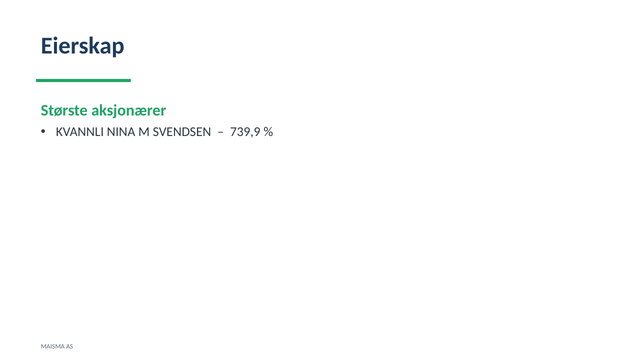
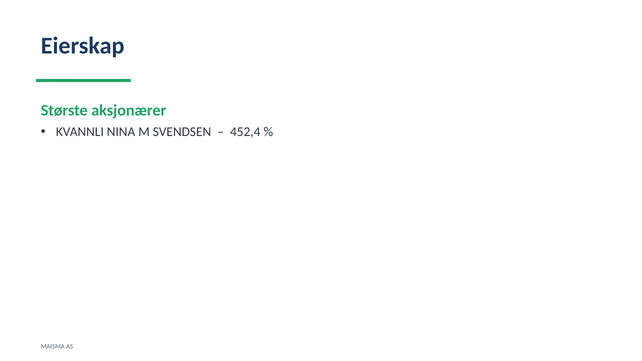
739,9: 739,9 -> 452,4
